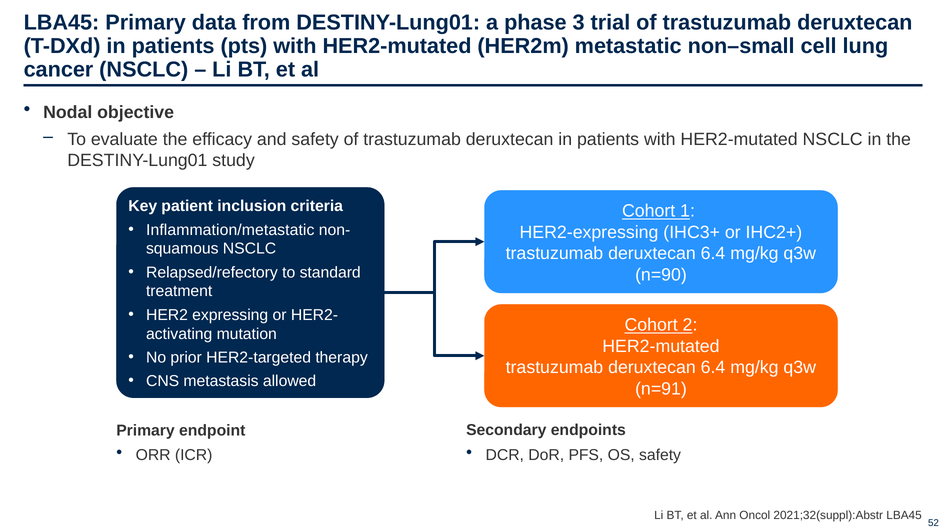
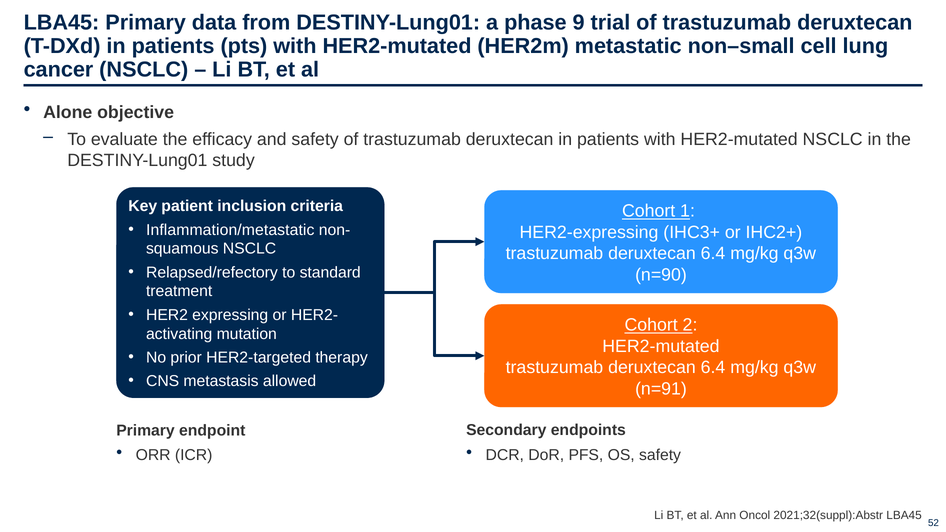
3: 3 -> 9
Nodal: Nodal -> Alone
